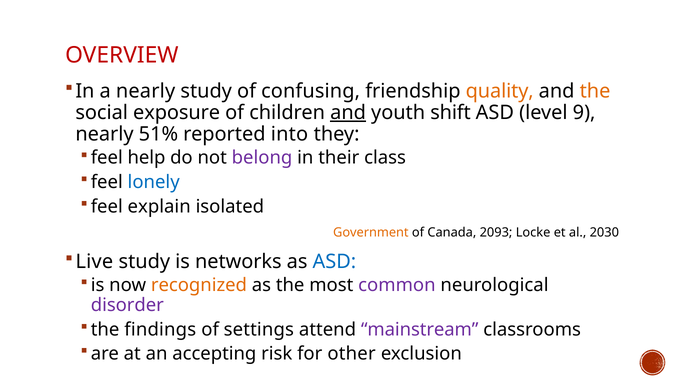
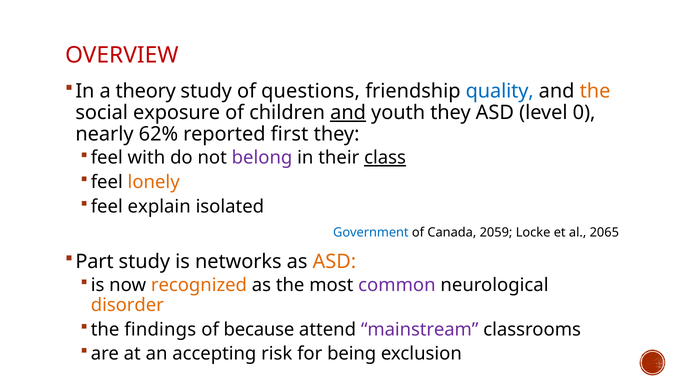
a nearly: nearly -> theory
confusing: confusing -> questions
quality colour: orange -> blue
youth shift: shift -> they
9: 9 -> 0
51%: 51% -> 62%
into: into -> first
help: help -> with
class underline: none -> present
lonely colour: blue -> orange
Government colour: orange -> blue
2093: 2093 -> 2059
2030: 2030 -> 2065
Live: Live -> Part
ASD at (334, 261) colour: blue -> orange
disorder colour: purple -> orange
settings: settings -> because
other: other -> being
